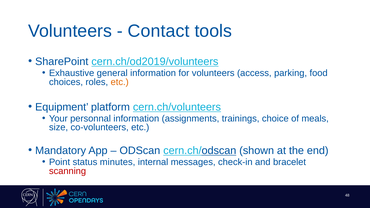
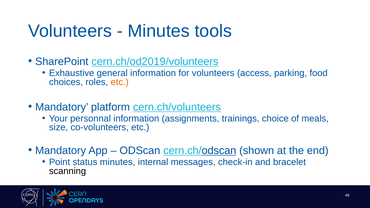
Contact at (159, 31): Contact -> Minutes
Equipment at (62, 107): Equipment -> Mandatory
scanning colour: red -> black
